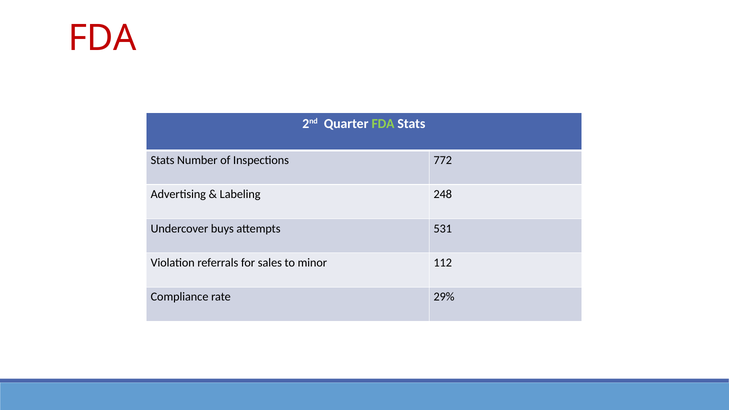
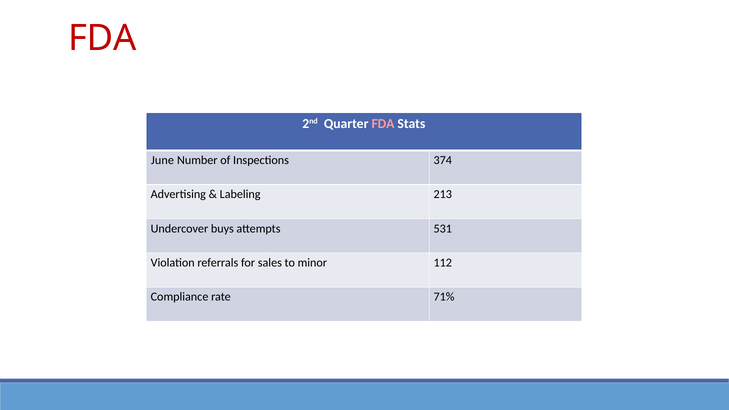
FDA at (383, 124) colour: light green -> pink
Stats at (163, 160): Stats -> June
772: 772 -> 374
248: 248 -> 213
29%: 29% -> 71%
